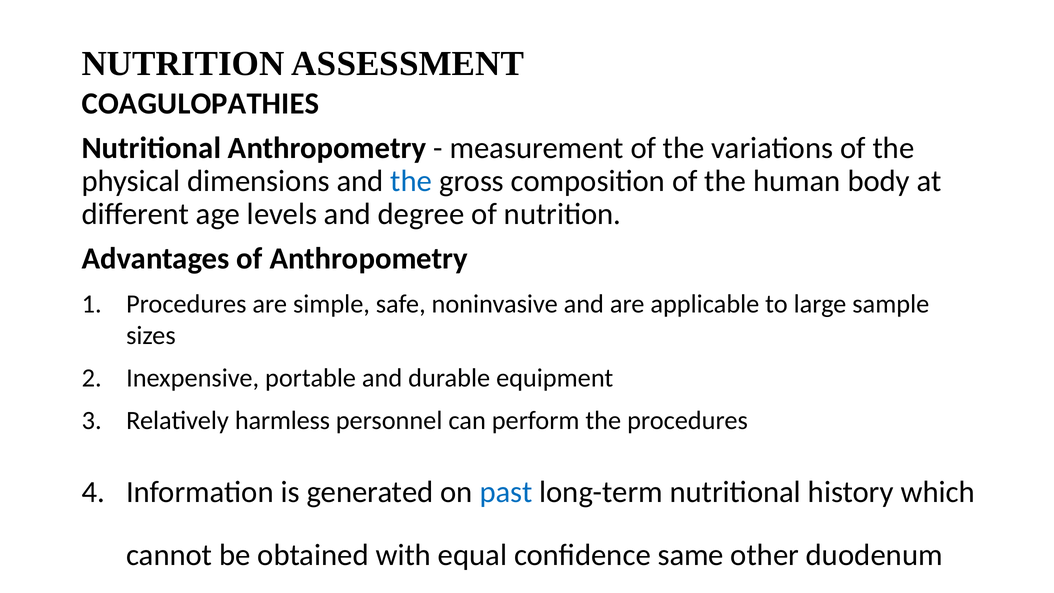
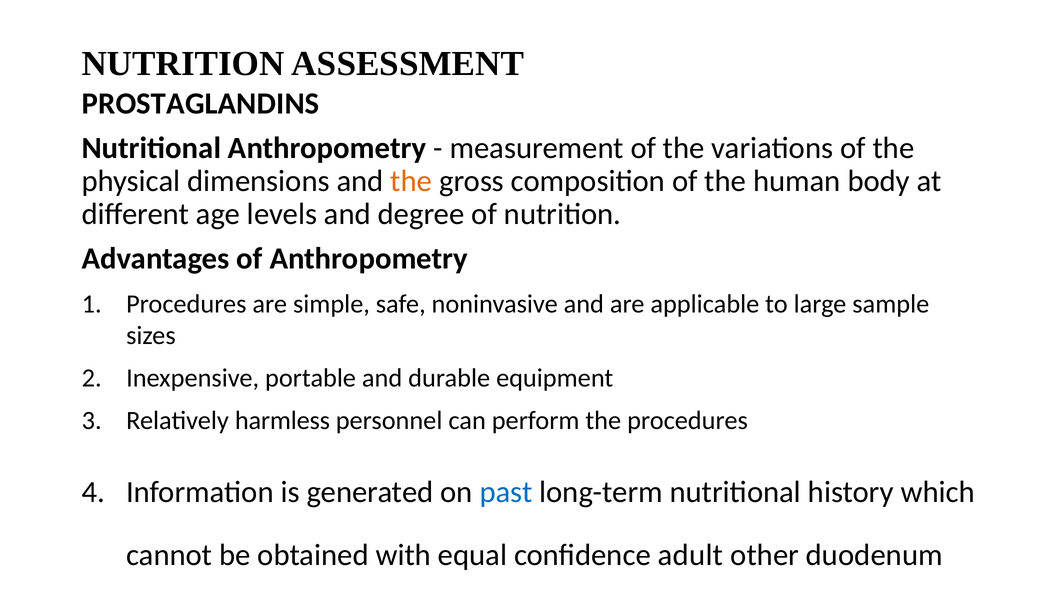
COAGULOPATHIES: COAGULOPATHIES -> PROSTAGLANDINS
the at (411, 181) colour: blue -> orange
same: same -> adult
